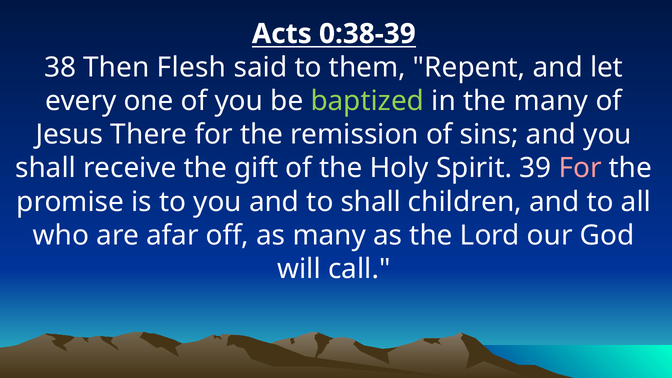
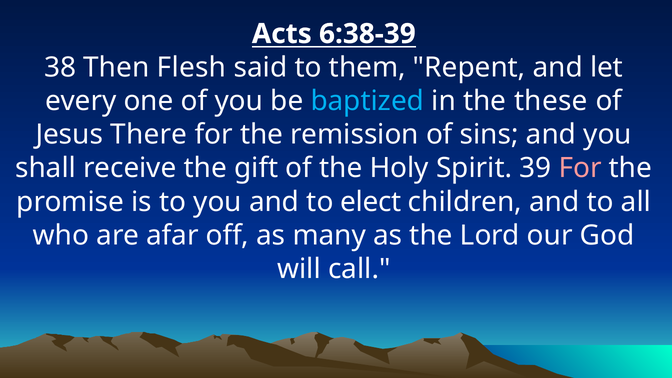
0:38-39: 0:38-39 -> 6:38-39
baptized colour: light green -> light blue
the many: many -> these
to shall: shall -> elect
